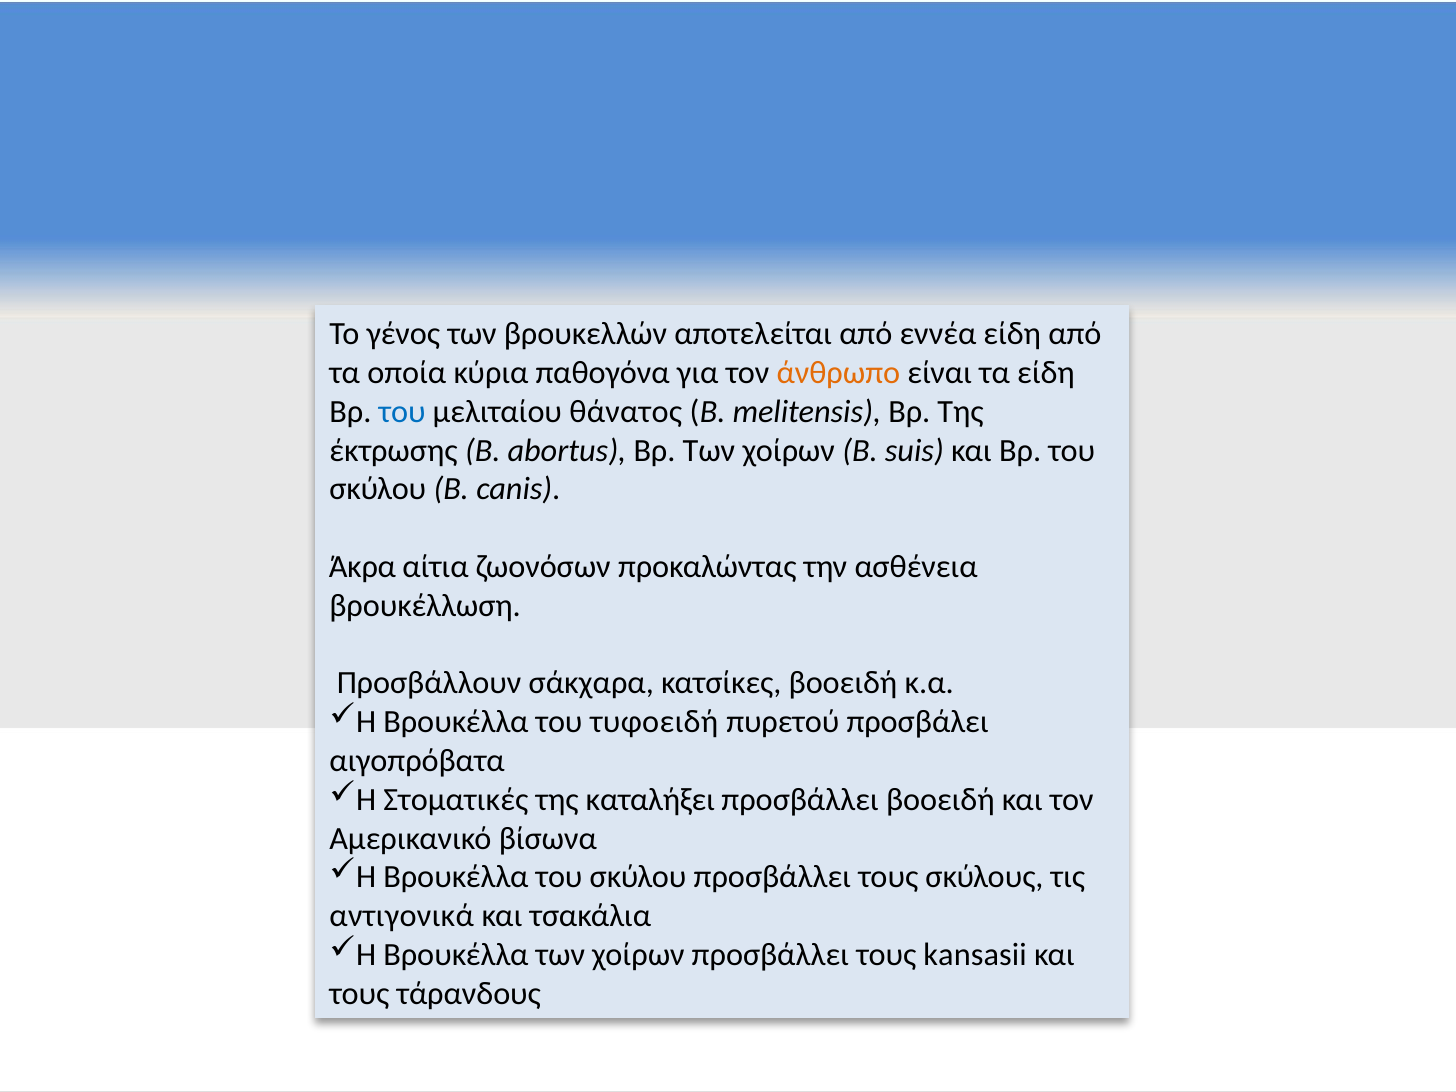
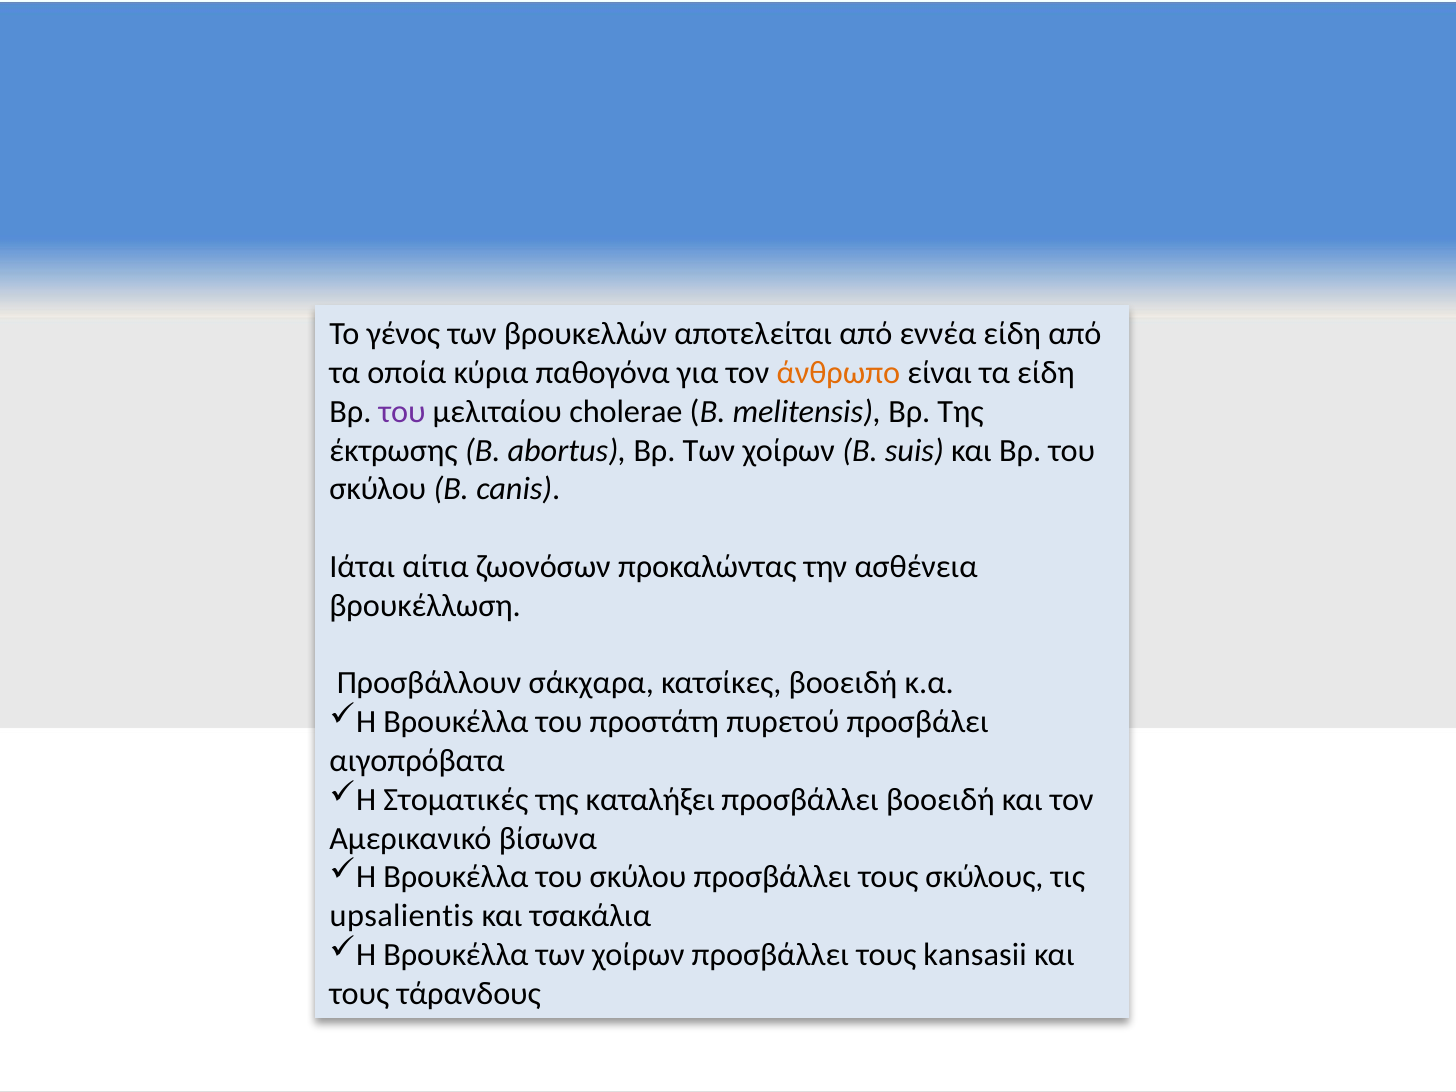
του at (402, 412) colour: blue -> purple
θάνατος: θάνατος -> cholerae
Άκρα: Άκρα -> Ιάται
τυφοειδή: τυφοειδή -> προστάτη
αντιγονικά: αντιγονικά -> upsalientis
